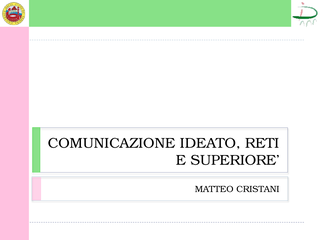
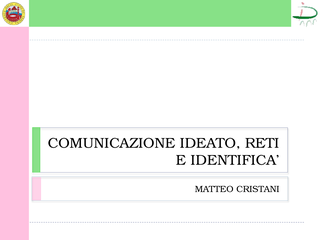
SUPERIORE: SUPERIORE -> IDENTIFICA
